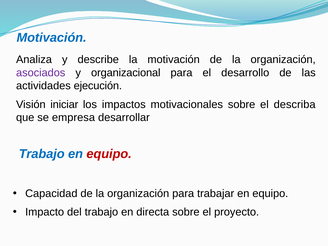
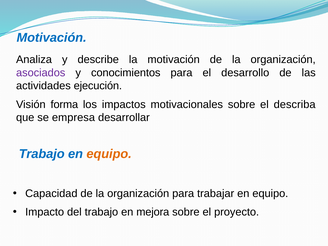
organizacional: organizacional -> conocimientos
iniciar: iniciar -> forma
equipo at (109, 154) colour: red -> orange
directa: directa -> mejora
